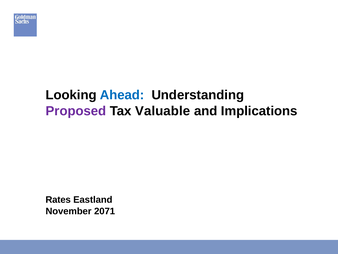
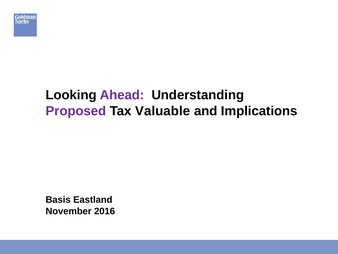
Ahead colour: blue -> purple
Rates: Rates -> Basis
2071: 2071 -> 2016
